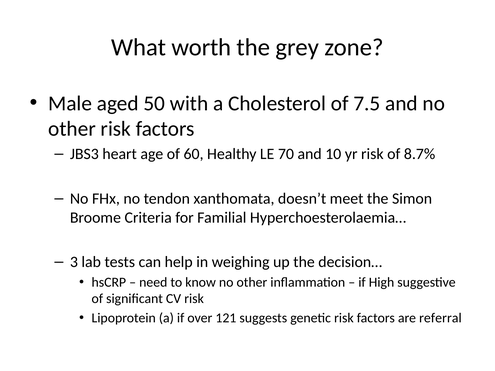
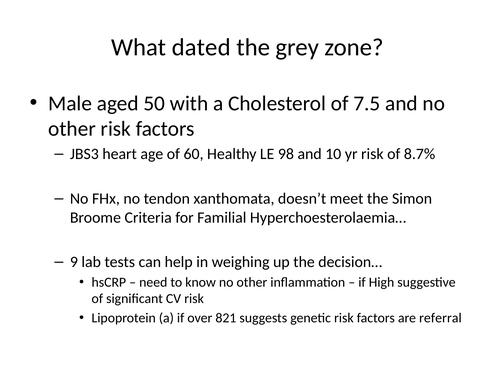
worth: worth -> dated
70: 70 -> 98
3: 3 -> 9
121: 121 -> 821
